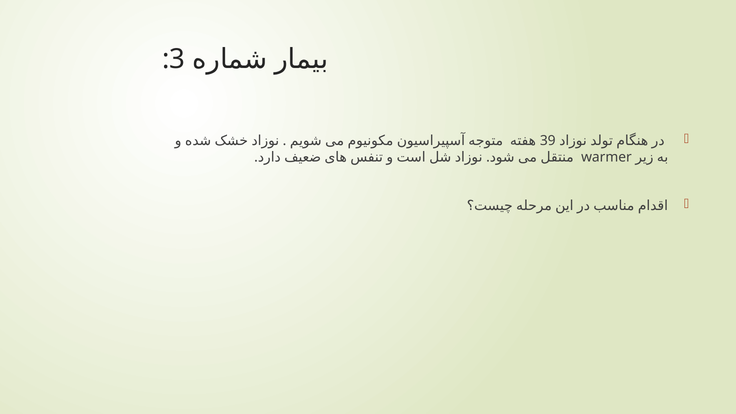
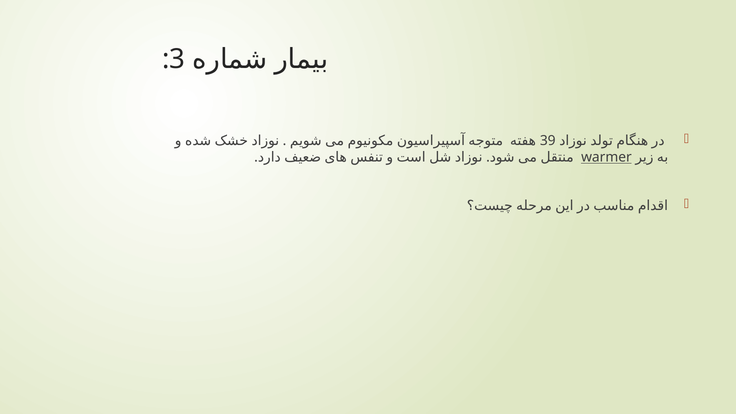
warmer underline: none -> present
